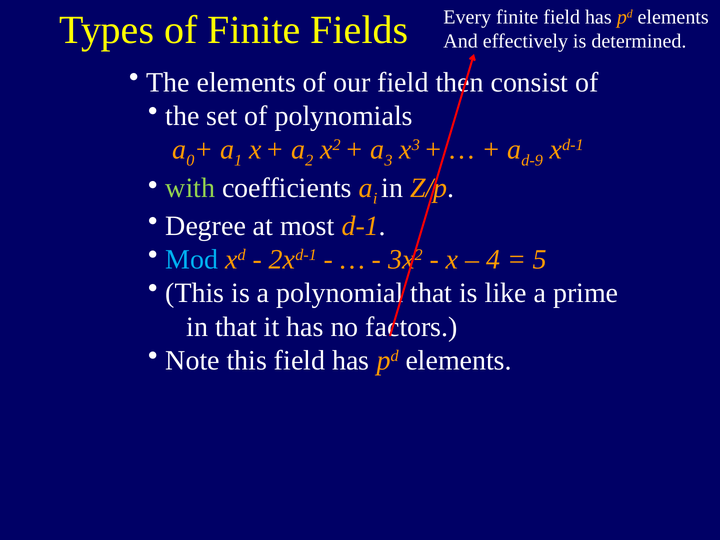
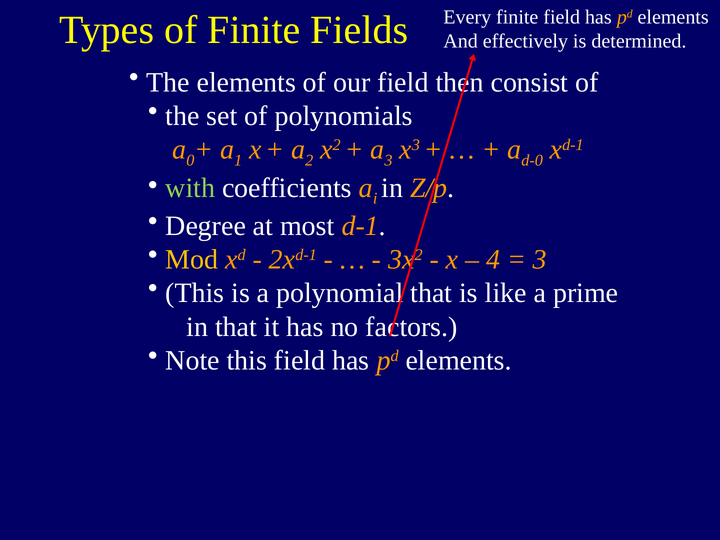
d-9: d-9 -> d-0
Mod colour: light blue -> yellow
5 at (540, 260): 5 -> 3
